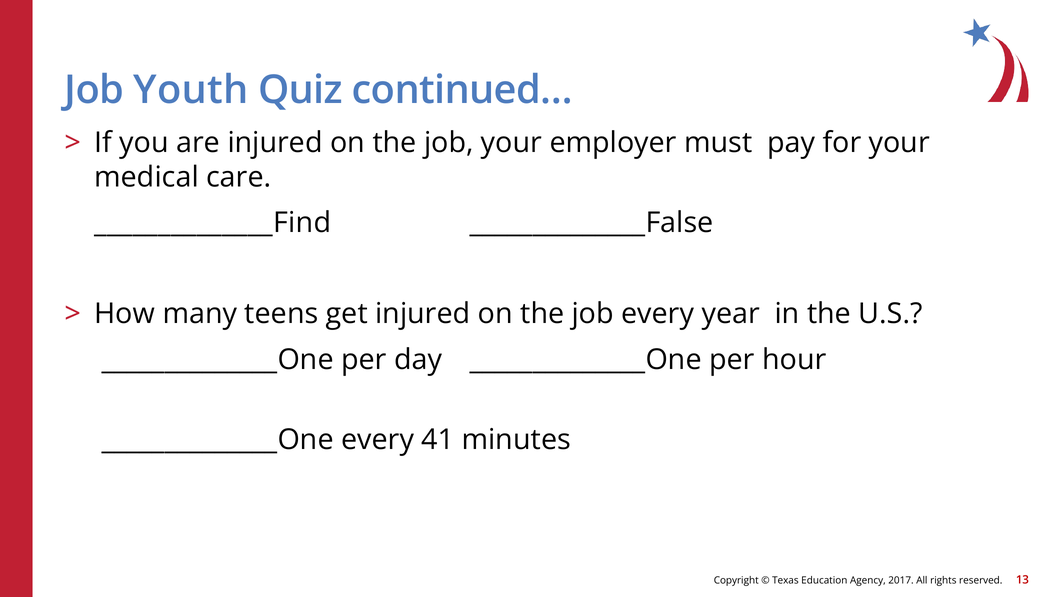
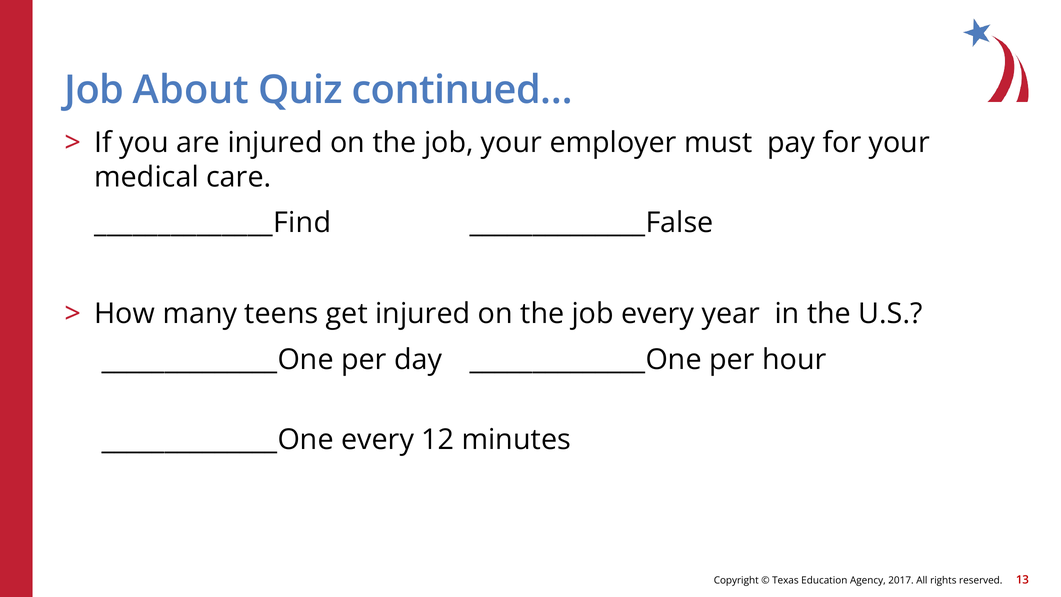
Youth: Youth -> About
41: 41 -> 12
